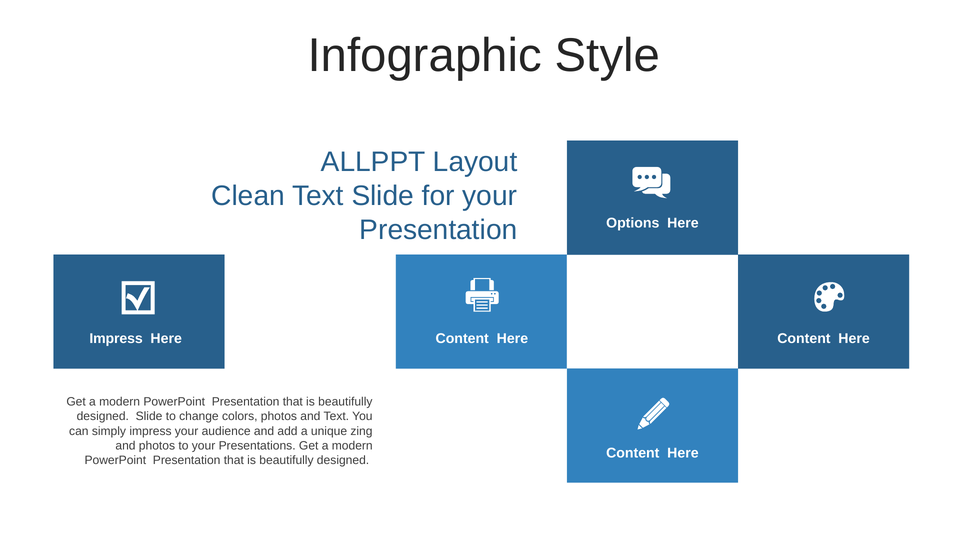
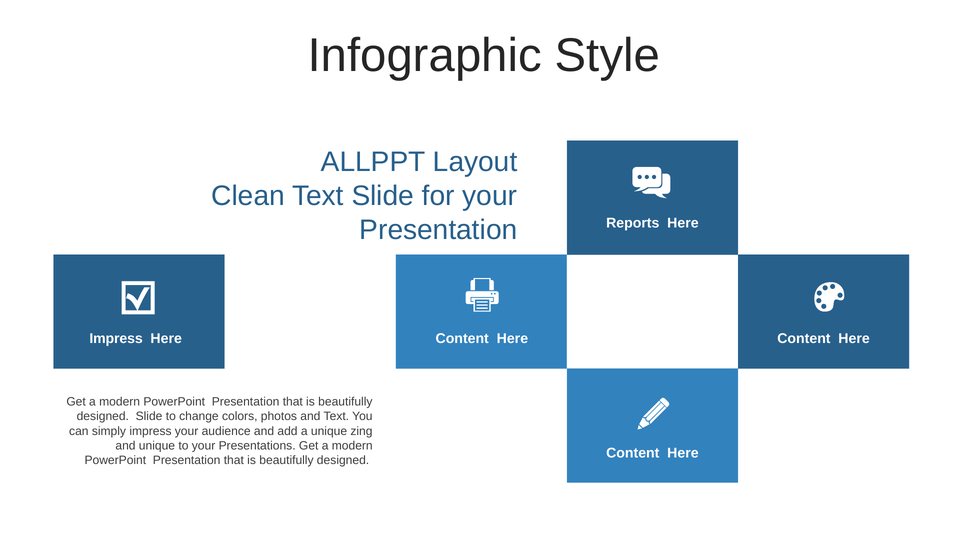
Options: Options -> Reports
and photos: photos -> unique
